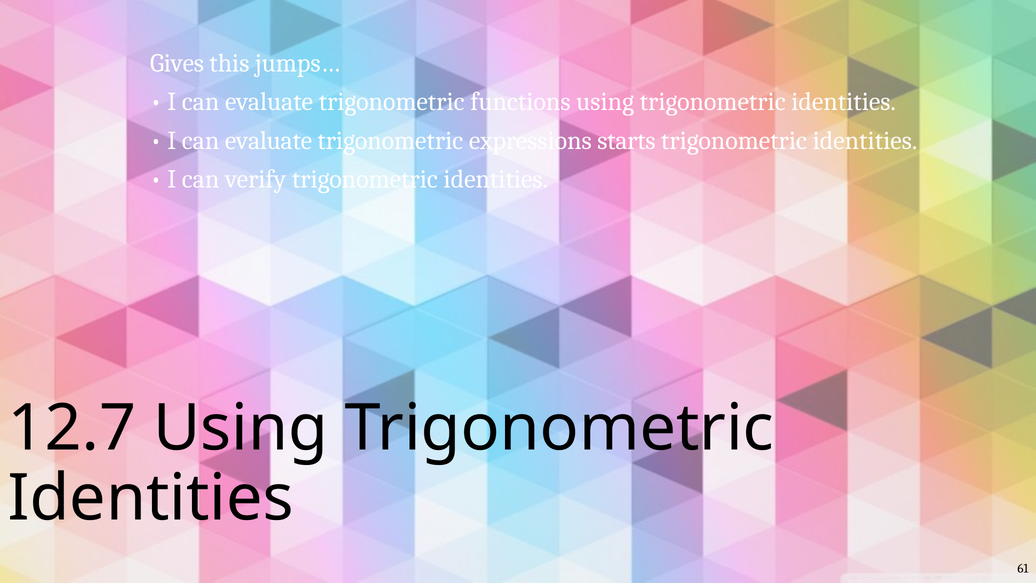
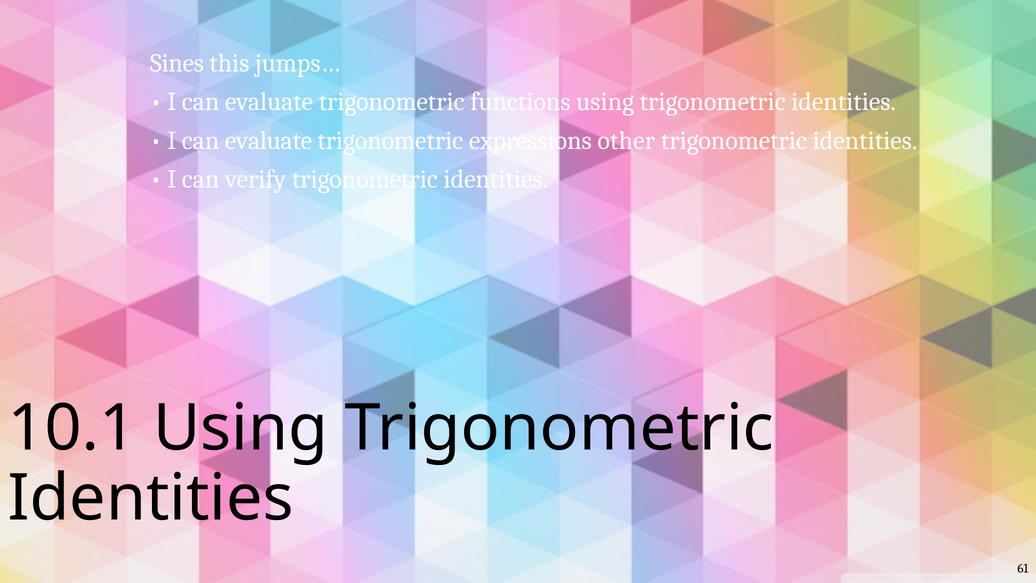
Gives: Gives -> Sines
starts: starts -> other
12.7: 12.7 -> 10.1
